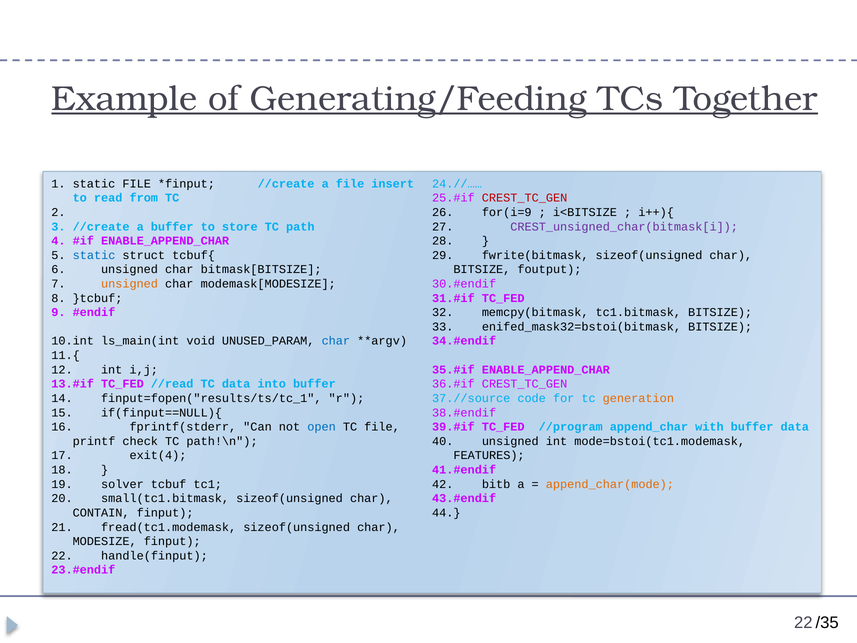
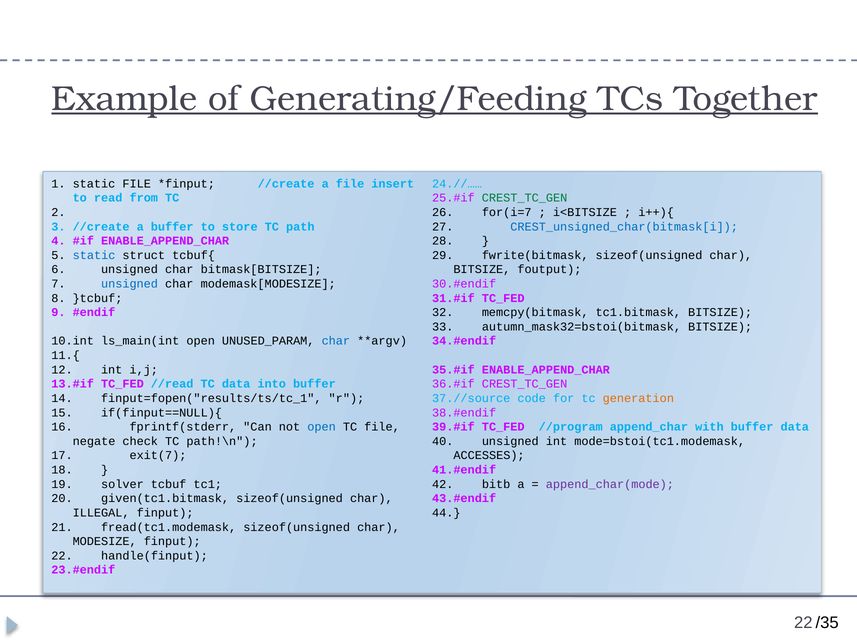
CREST_TC_GEN at (525, 198) colour: red -> green
for(i=9: for(i=9 -> for(i=7
CREST_unsigned_char(bitmask[i colour: purple -> blue
unsigned at (130, 284) colour: orange -> blue
enifed_mask32=bstoi(bitmask: enifed_mask32=bstoi(bitmask -> autumn_mask32=bstoi(bitmask
ls_main(int void: void -> open
printf: printf -> negate
exit(4: exit(4 -> exit(7
FEATURES: FEATURES -> ACCESSES
append_char(mode colour: orange -> purple
small(tc1.bitmask: small(tc1.bitmask -> given(tc1.bitmask
CONTAIN: CONTAIN -> ILLEGAL
